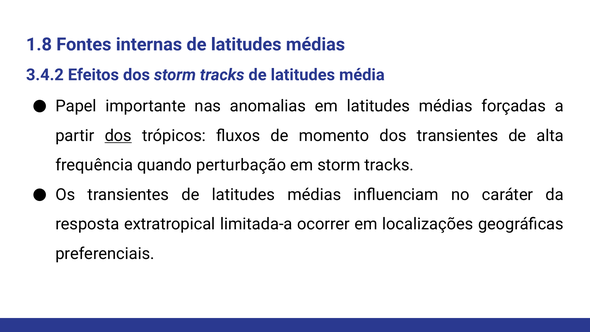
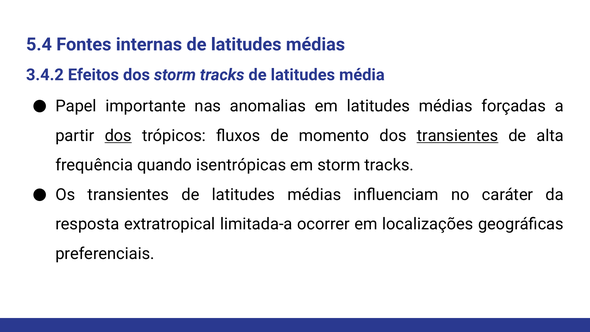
1.8: 1.8 -> 5.4
transientes at (458, 136) underline: none -> present
perturbação: perturbação -> isentrópicas
